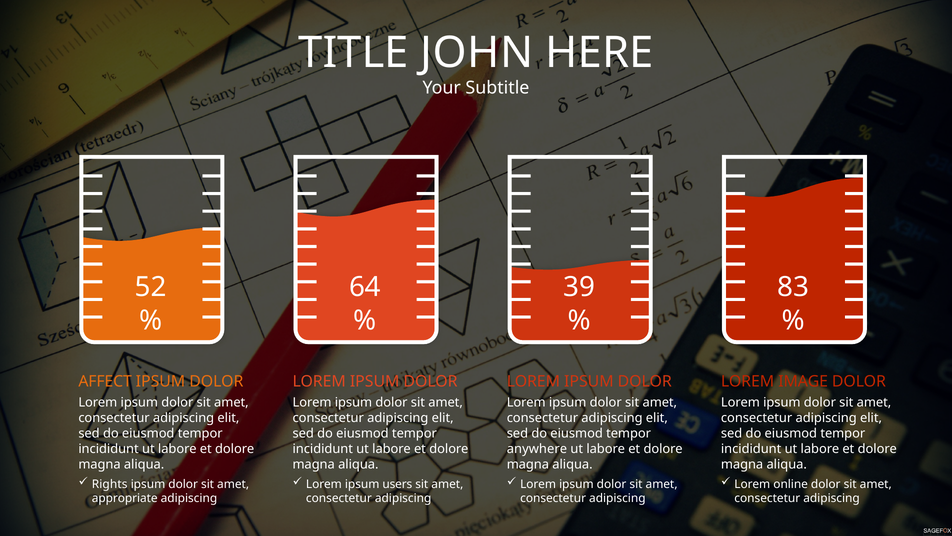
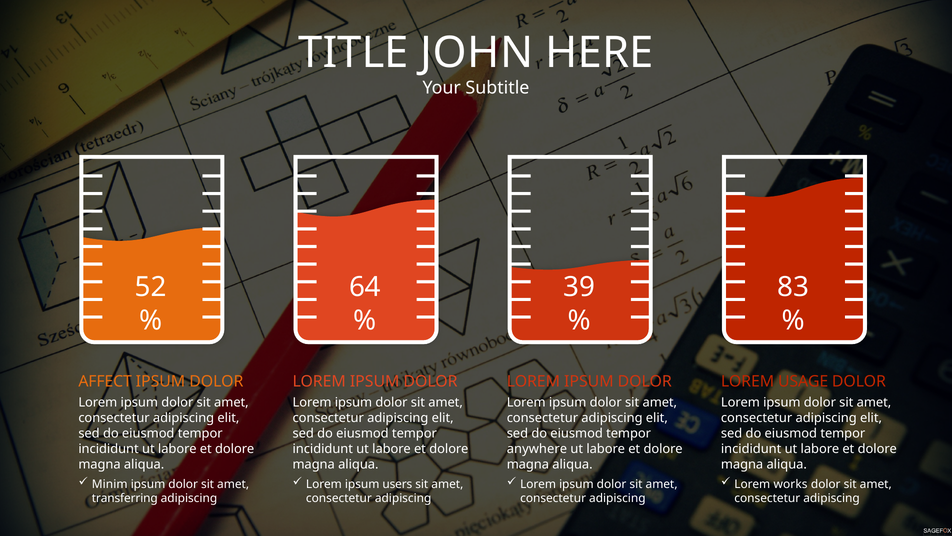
IMAGE: IMAGE -> USAGE
Rights: Rights -> Minim
online: online -> works
appropriate: appropriate -> transferring
